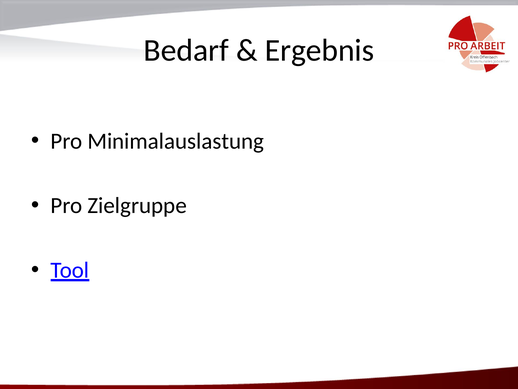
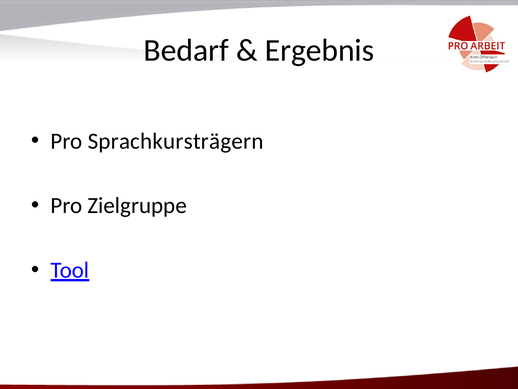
Minimalauslastung: Minimalauslastung -> Sprachkursträgern
